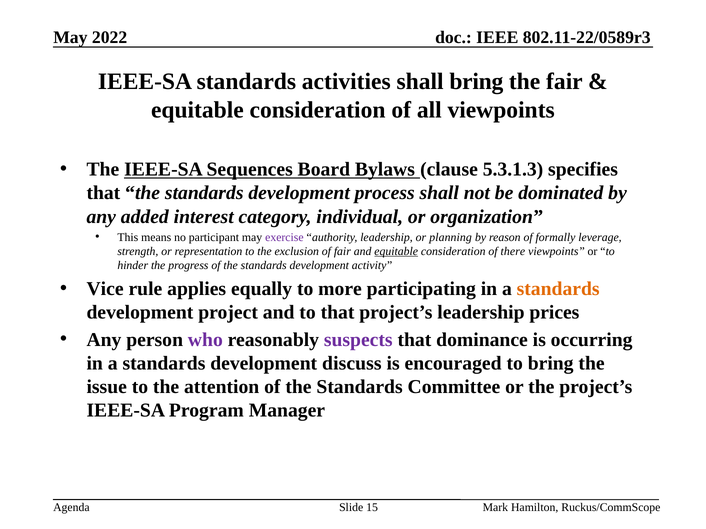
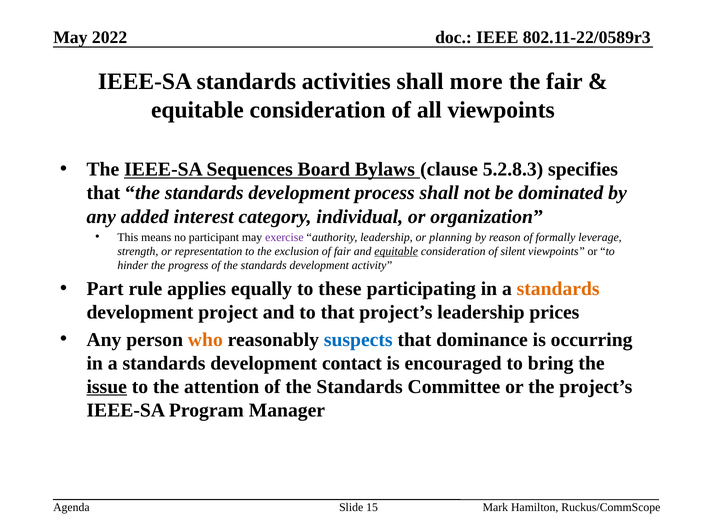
shall bring: bring -> more
5.3.1.3: 5.3.1.3 -> 5.2.8.3
there: there -> silent
Vice: Vice -> Part
more: more -> these
who colour: purple -> orange
suspects colour: purple -> blue
discuss: discuss -> contact
issue underline: none -> present
